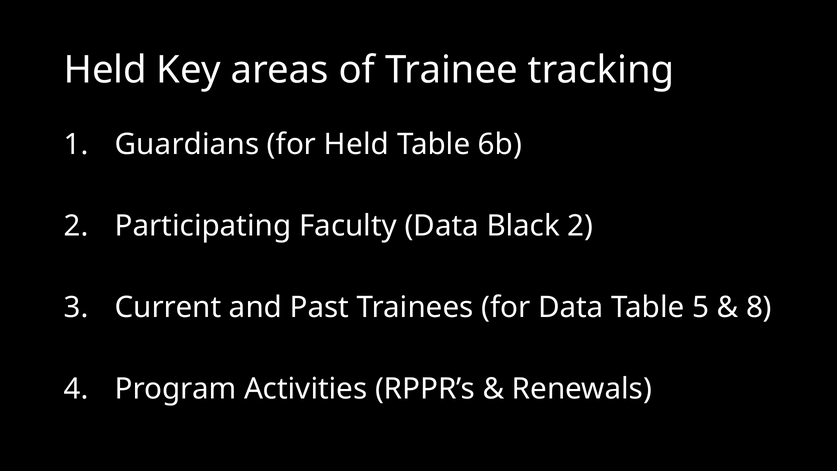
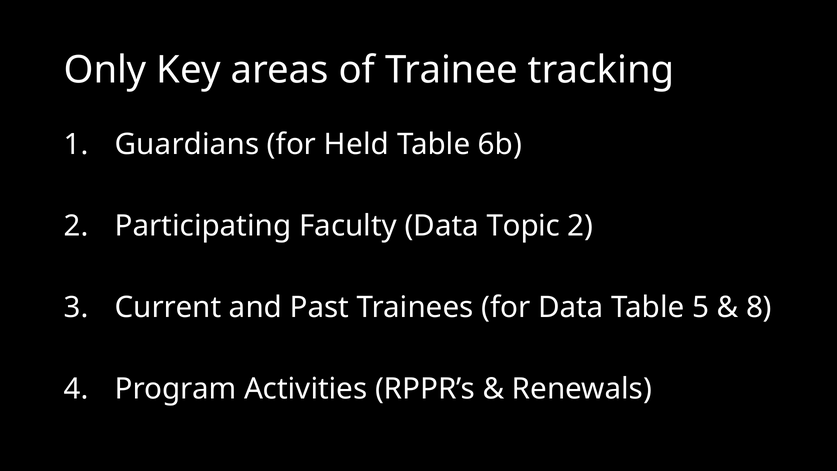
Held at (105, 70): Held -> Only
Black: Black -> Topic
